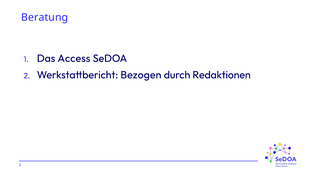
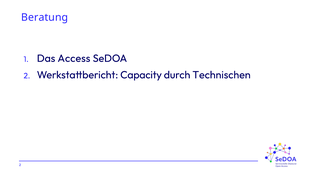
Bezogen: Bezogen -> Capacity
Redaktionen: Redaktionen -> Technischen
